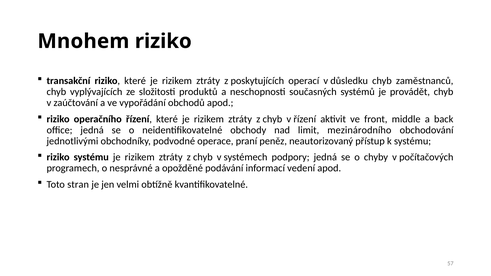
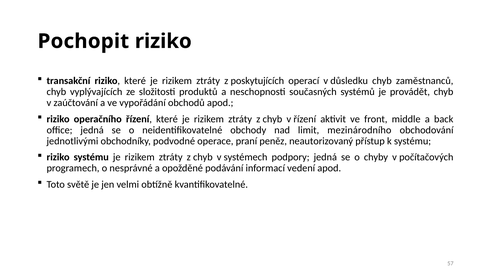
Mnohem: Mnohem -> Pochopit
stran: stran -> světě
